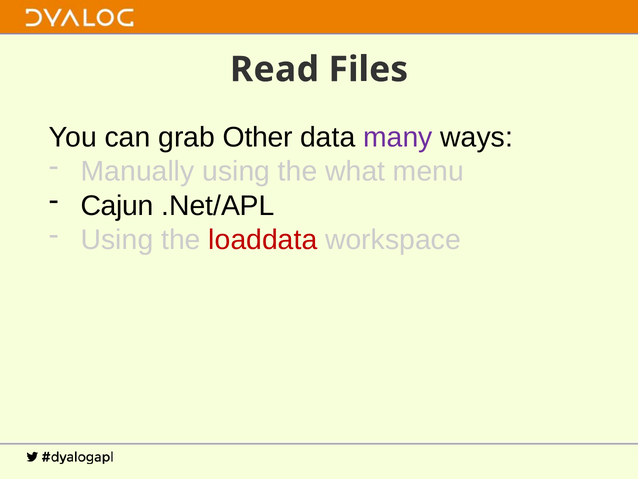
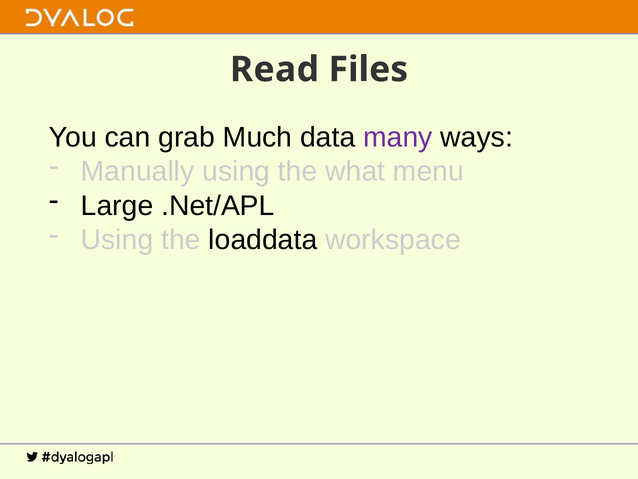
Other: Other -> Much
Cajun: Cajun -> Large
loaddata colour: red -> black
